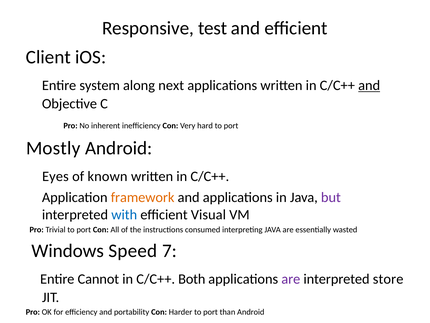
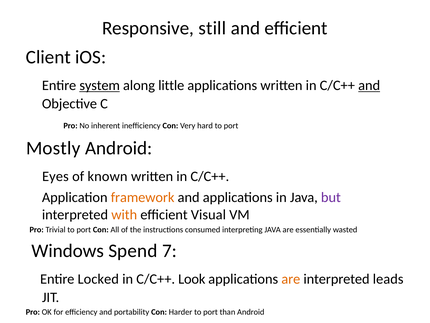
test: test -> still
system underline: none -> present
next: next -> little
with colour: blue -> orange
Speed: Speed -> Spend
Cannot: Cannot -> Locked
Both: Both -> Look
are at (291, 279) colour: purple -> orange
store: store -> leads
